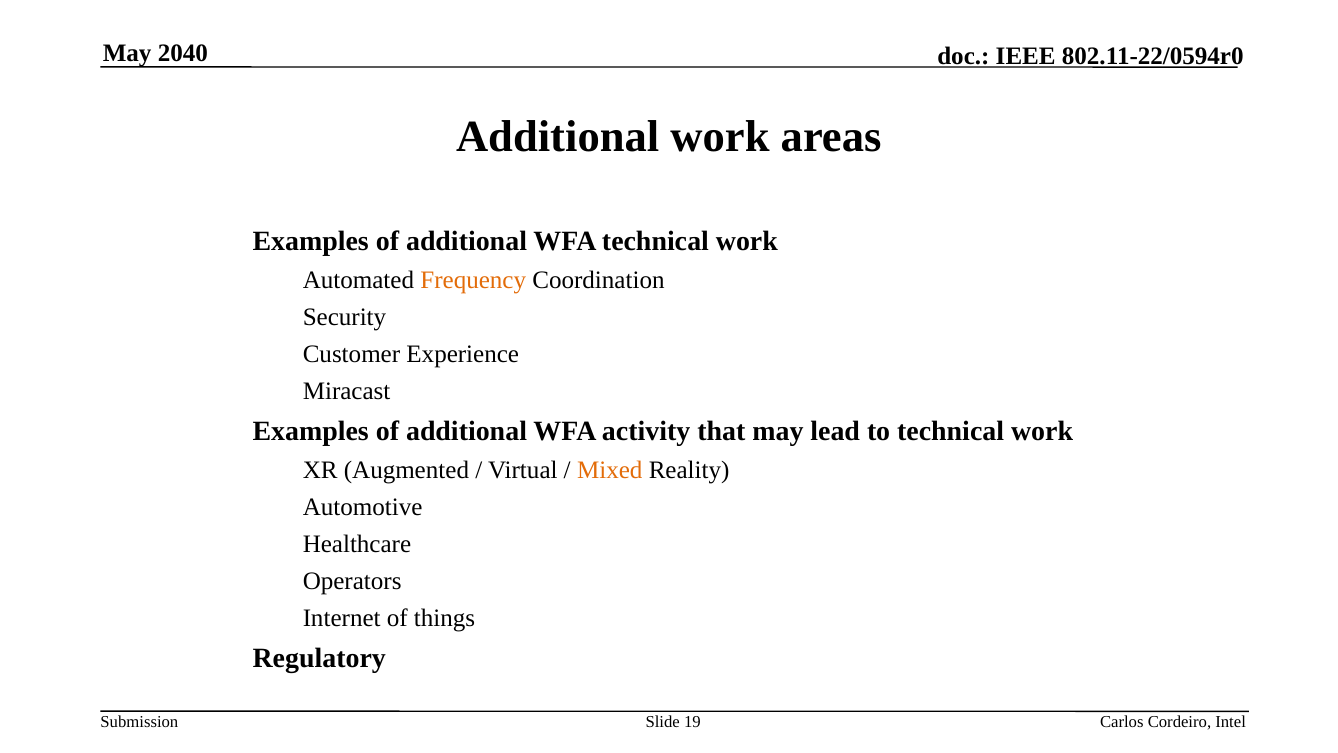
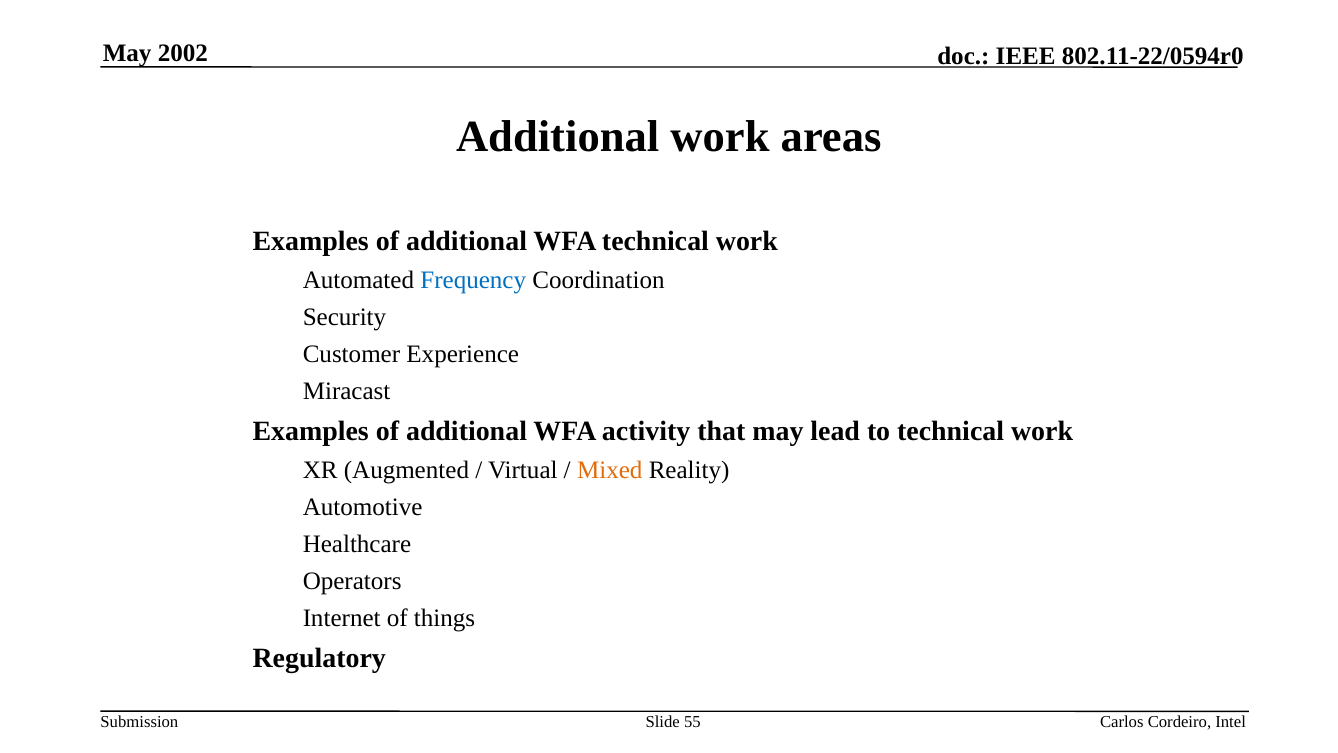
2040: 2040 -> 2002
Frequency colour: orange -> blue
19: 19 -> 55
